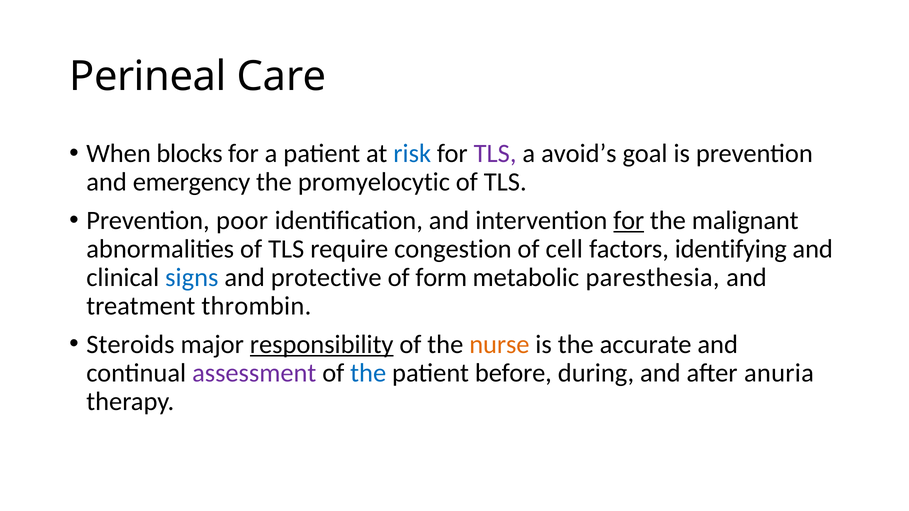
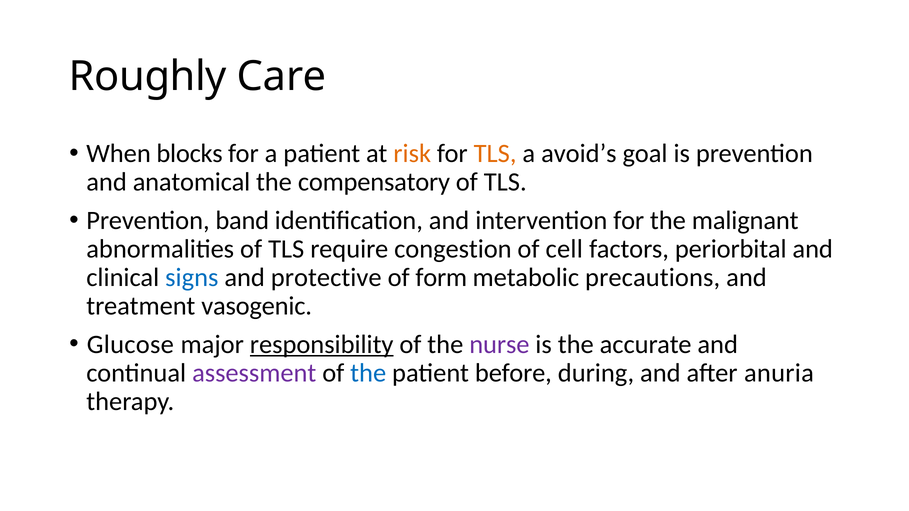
Perineal: Perineal -> Roughly
risk colour: blue -> orange
TLS at (495, 154) colour: purple -> orange
emergency: emergency -> anatomical
promyelocytic: promyelocytic -> compensatory
poor: poor -> band
for at (629, 220) underline: present -> none
identifying: identifying -> periorbital
paresthesia: paresthesia -> precautions
thrombin: thrombin -> vasogenic
Steroids: Steroids -> Glucose
nurse colour: orange -> purple
